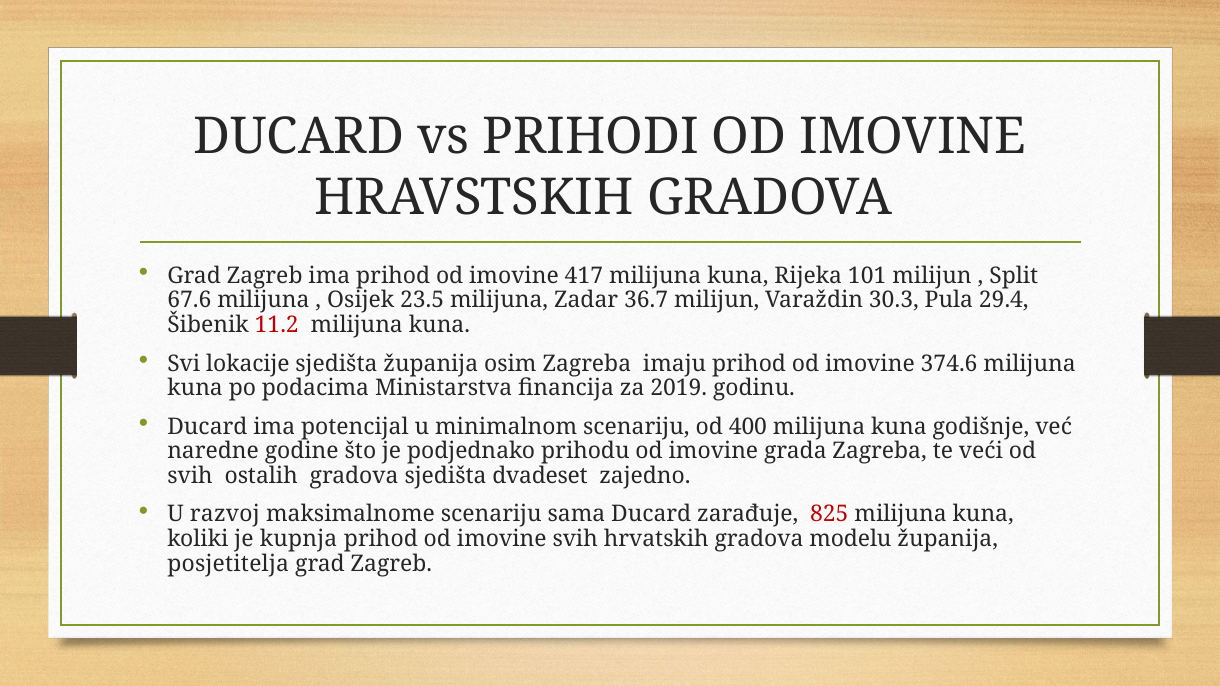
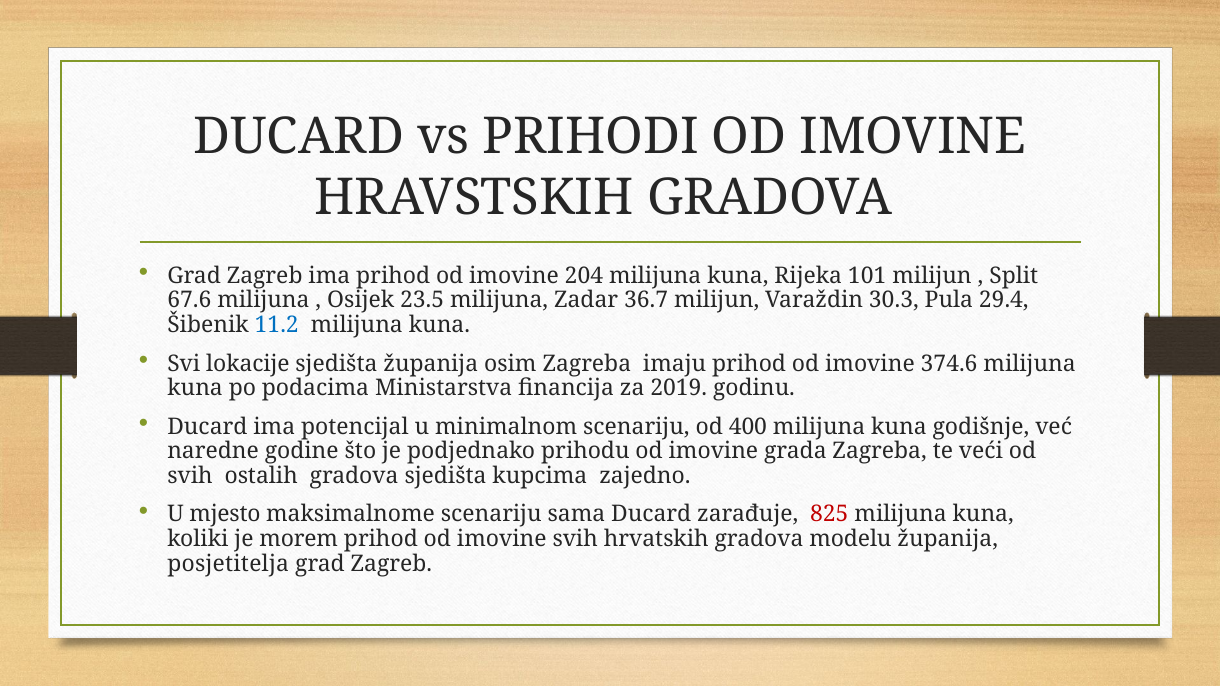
417: 417 -> 204
11.2 colour: red -> blue
dvadeset: dvadeset -> kupcima
razvoj: razvoj -> mjesto
kupnja: kupnja -> morem
